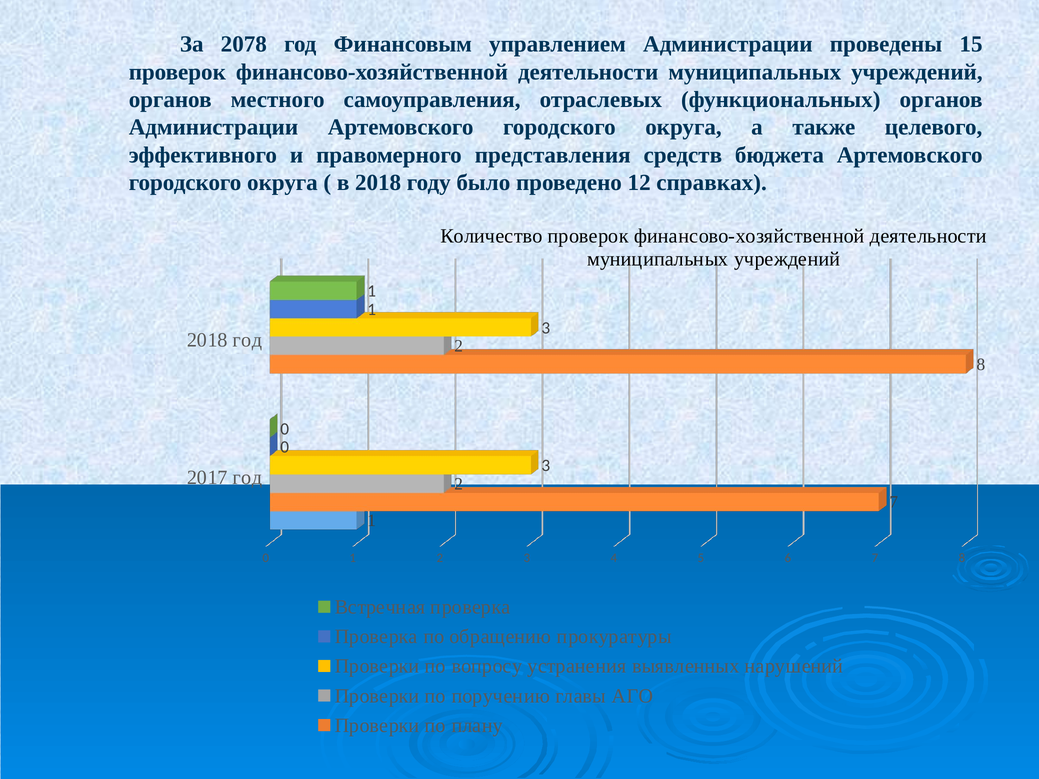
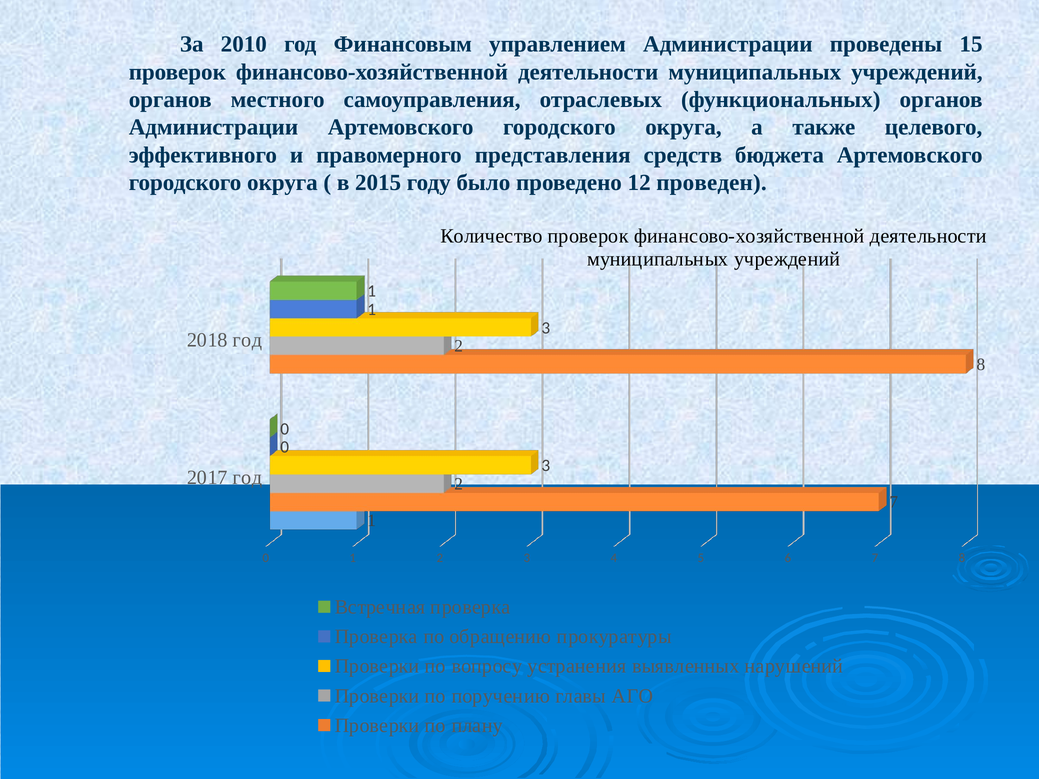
2078: 2078 -> 2010
в 2018: 2018 -> 2015
справках: справках -> проведен
